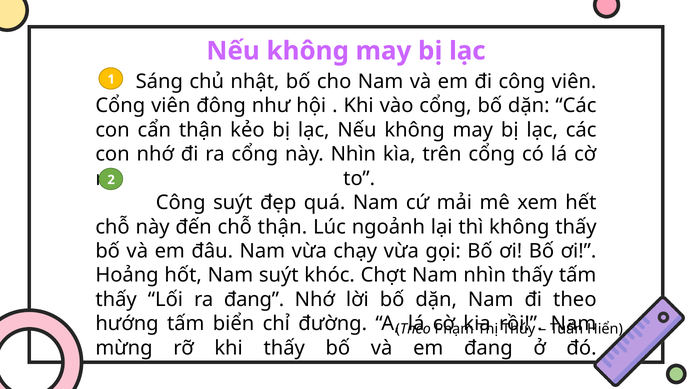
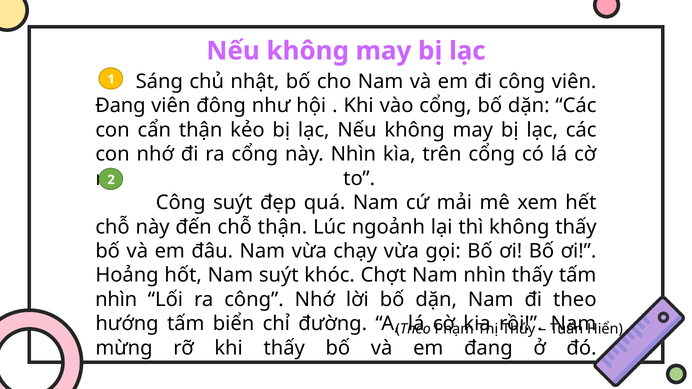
Cổng at (120, 106): Cổng -> Đang
thấy at (116, 300): thấy -> nhìn
ra đang: đang -> công
